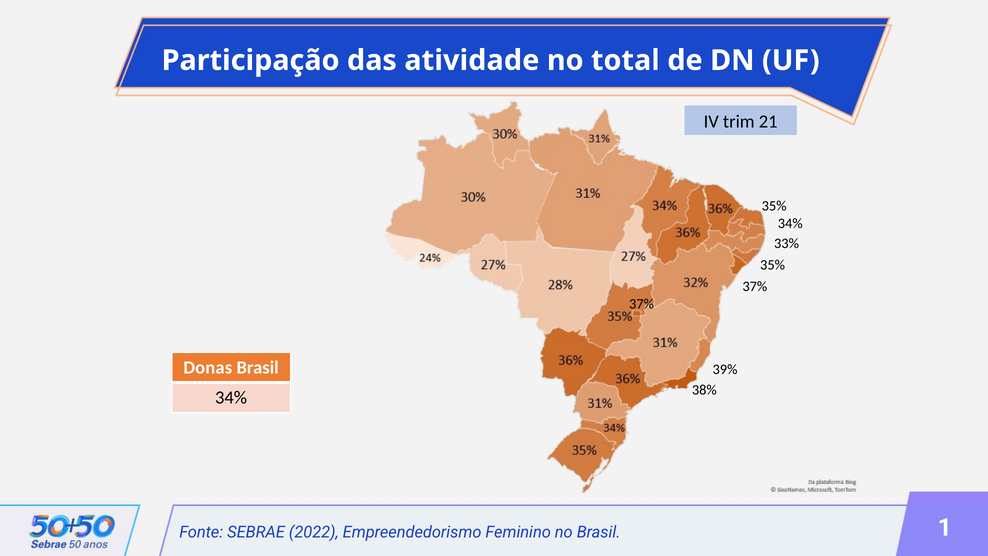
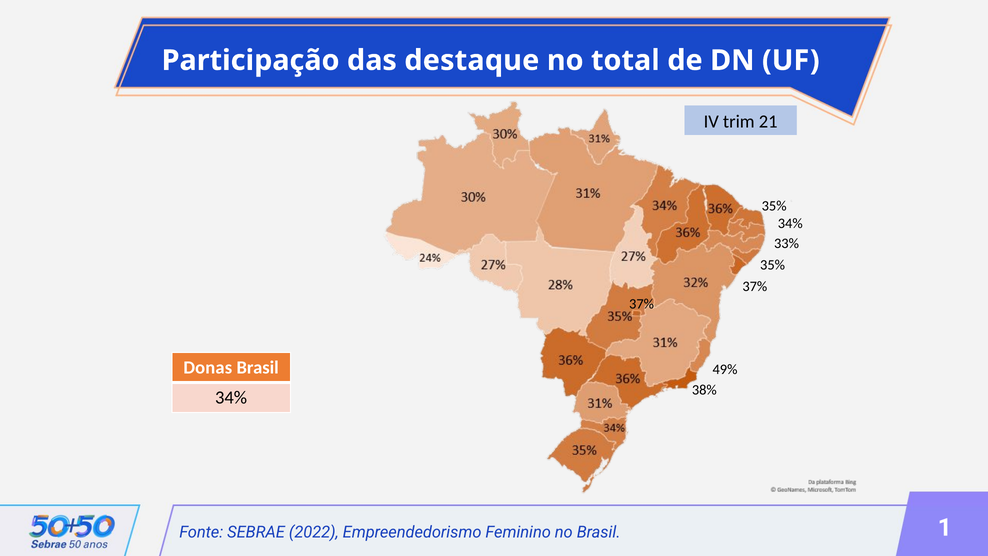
atividade: atividade -> destaque
39%: 39% -> 49%
